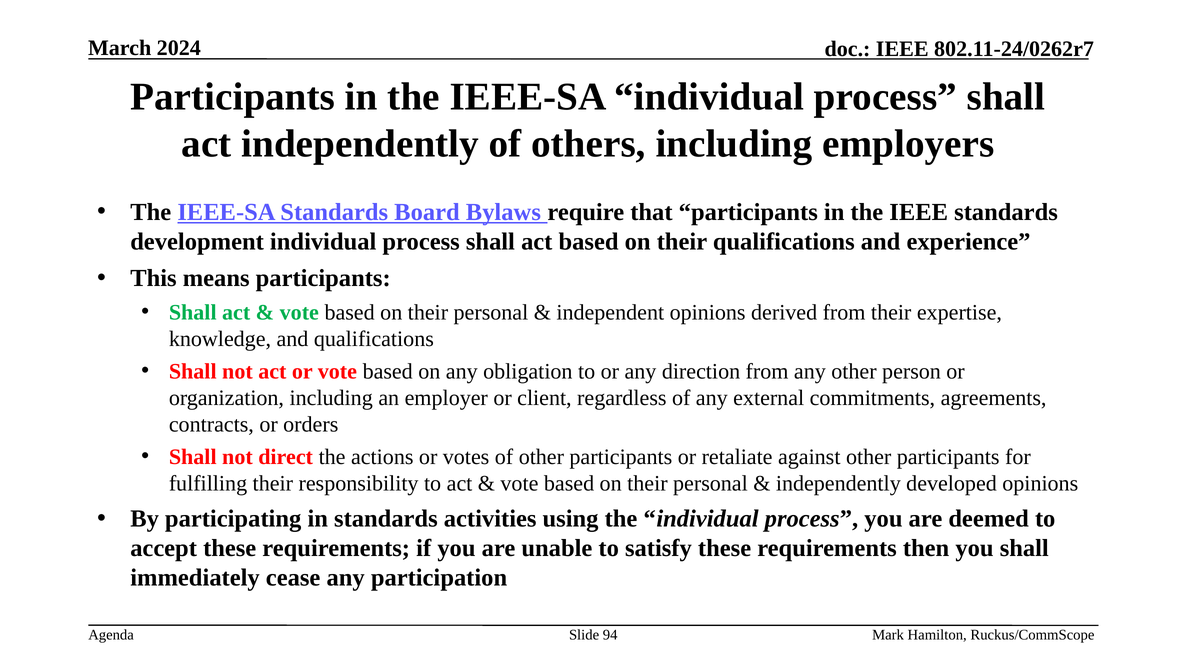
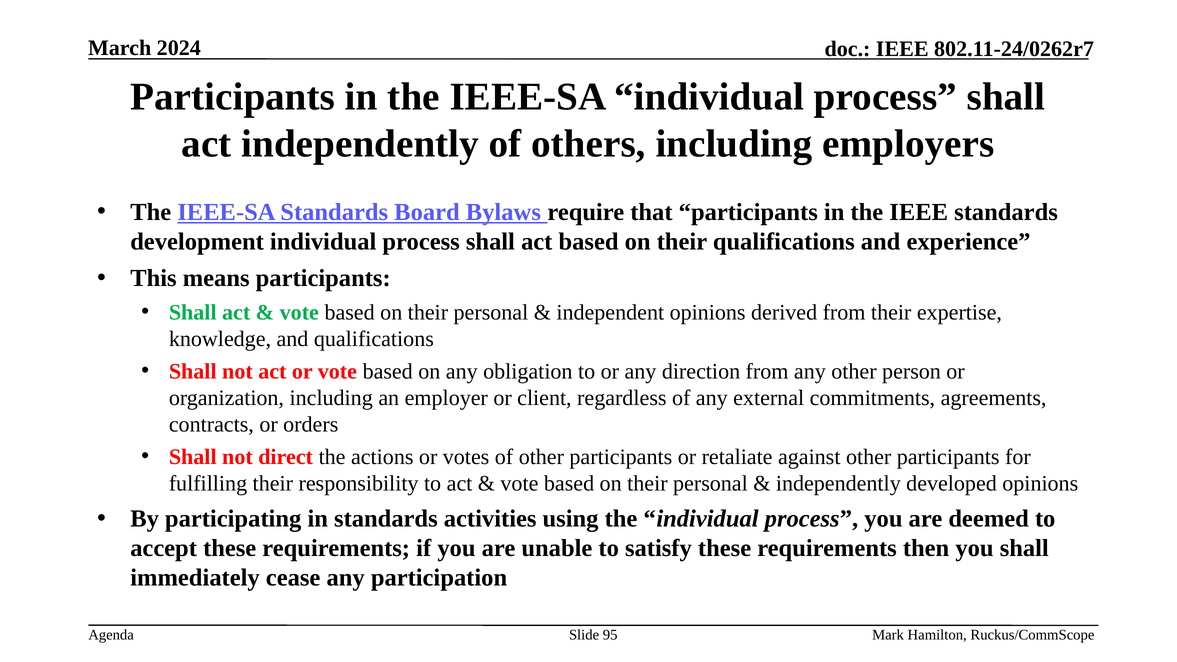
94: 94 -> 95
